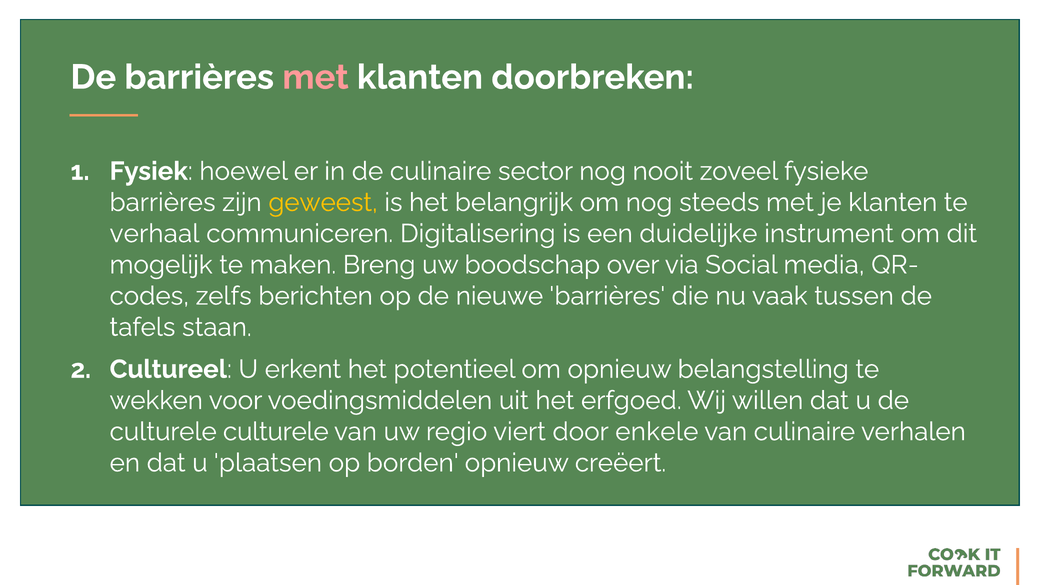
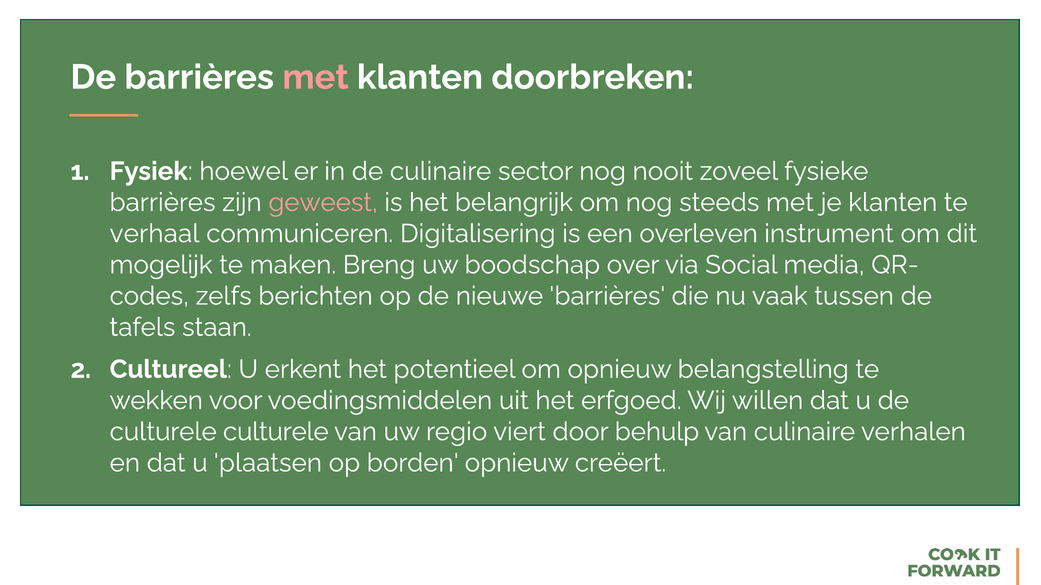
geweest colour: yellow -> pink
duidelijke: duidelijke -> overleven
enkele: enkele -> behulp
